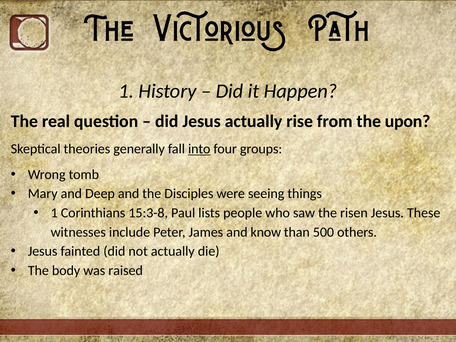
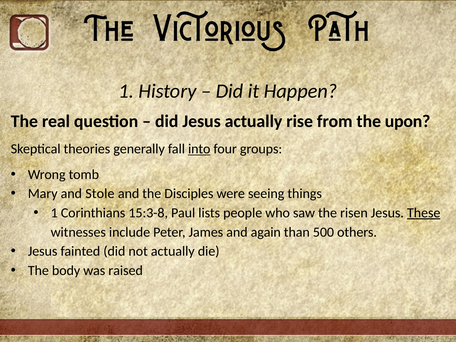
Deep: Deep -> Stole
These underline: none -> present
know: know -> again
